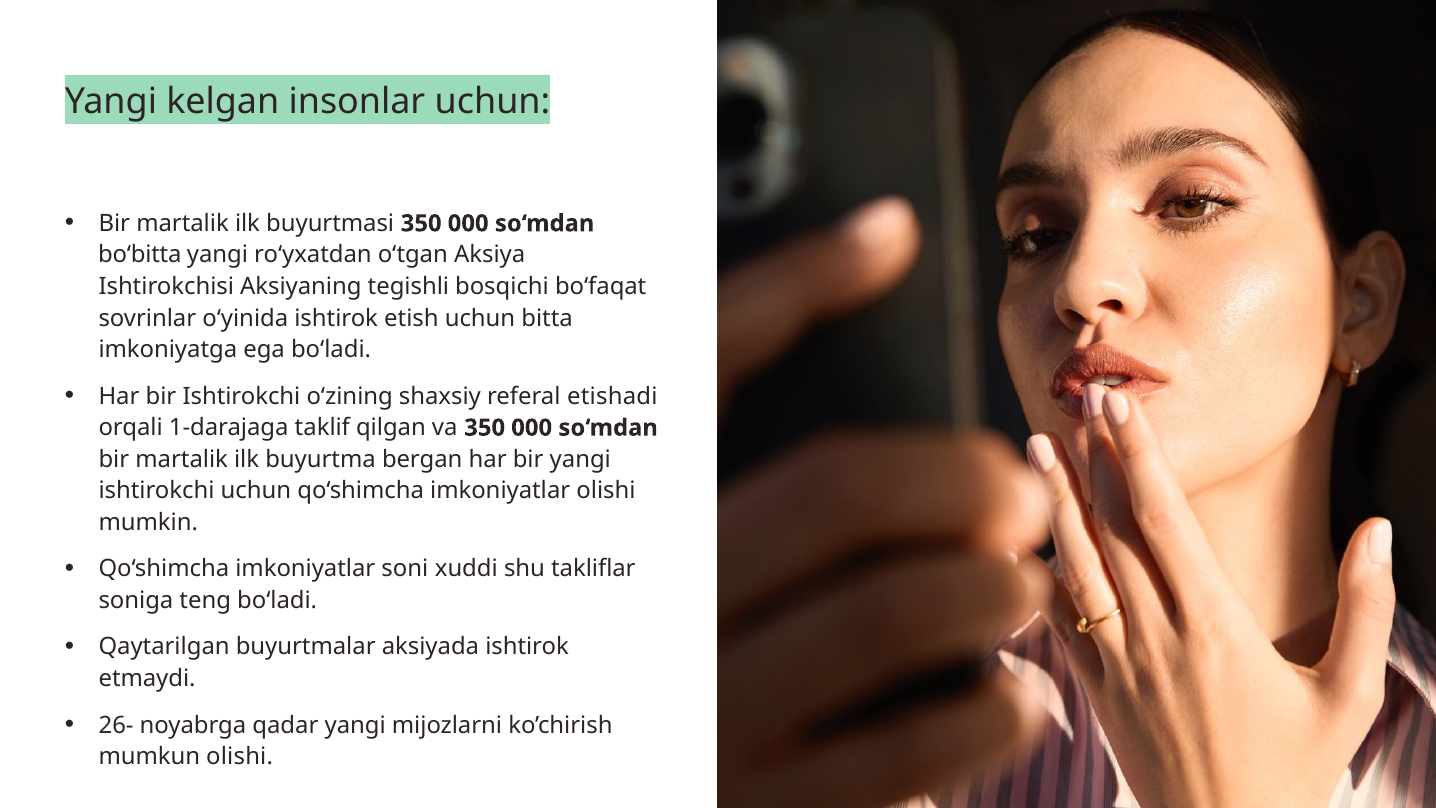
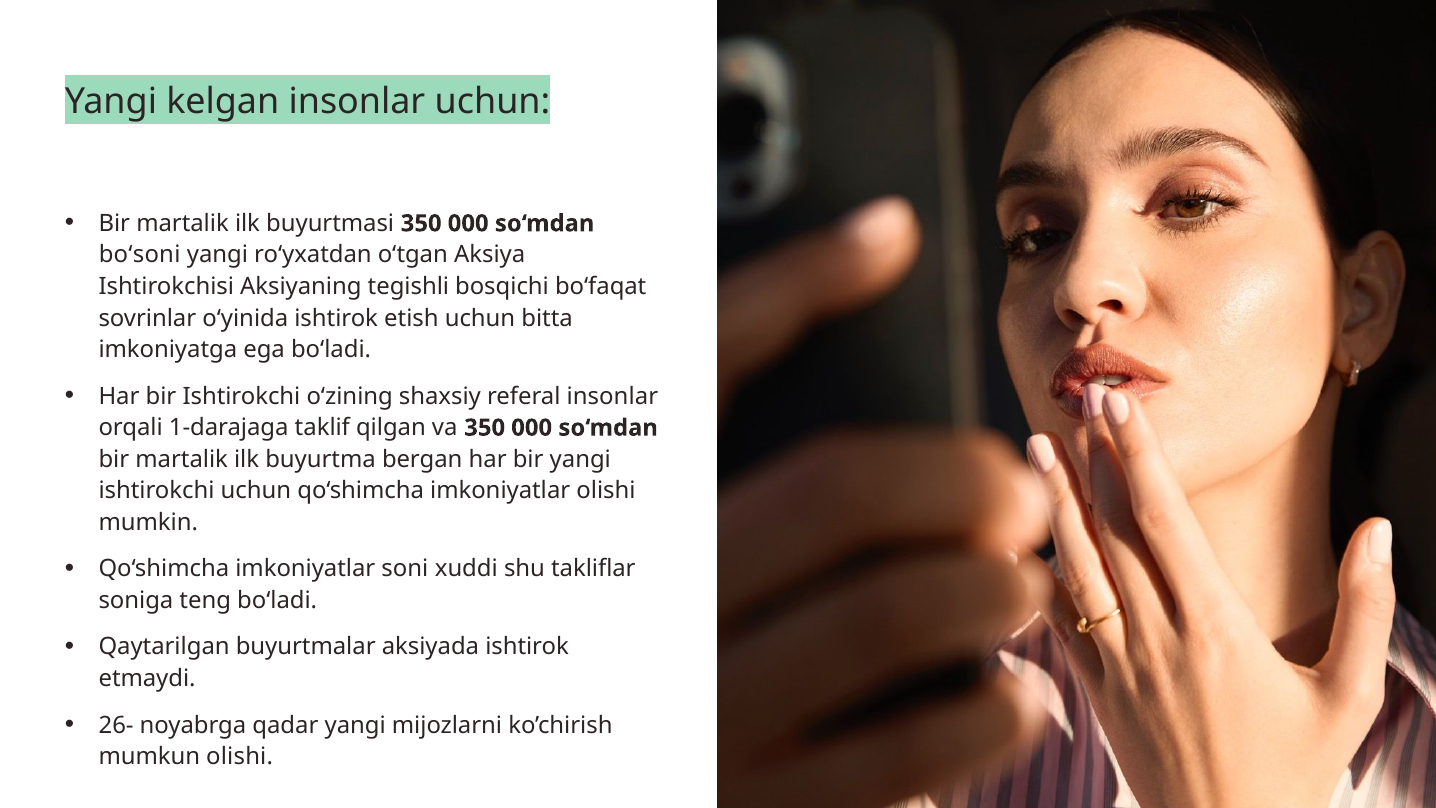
bo‘bitta: bo‘bitta -> bo‘soni
referal etishadi: etishadi -> insonlar
